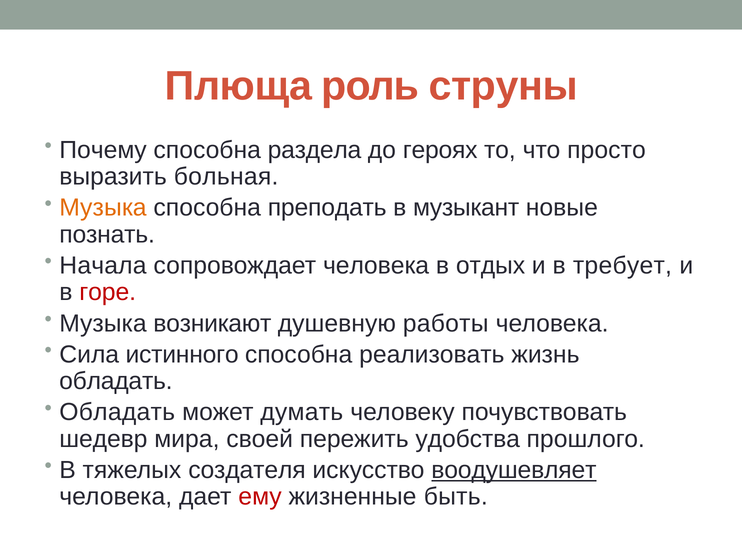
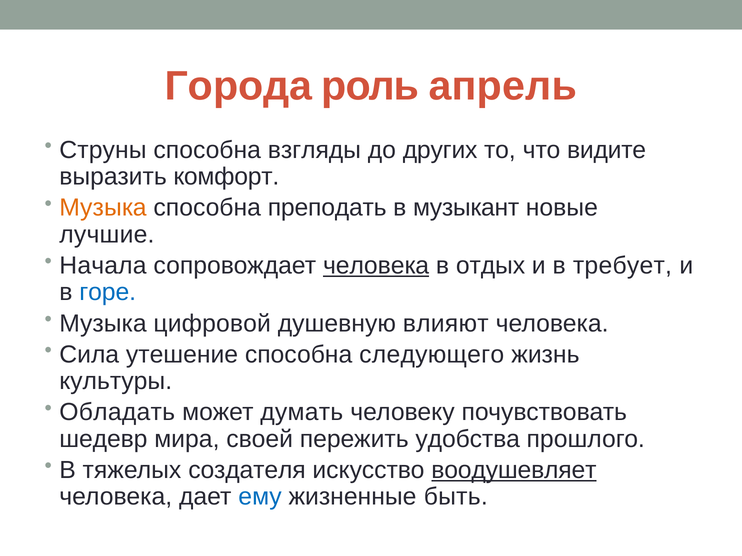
Плюща: Плюща -> Города
струны: струны -> апрель
Почему: Почему -> Струны
раздела: раздела -> взгляды
героях: героях -> других
просто: просто -> видите
больная: больная -> комфорт
познать: познать -> лучшие
человека at (376, 266) underline: none -> present
горе colour: red -> blue
возникают: возникают -> цифровой
работы: работы -> влияют
истинного: истинного -> утешение
реализовать: реализовать -> следующего
обладать at (116, 382): обладать -> культуры
ему colour: red -> blue
